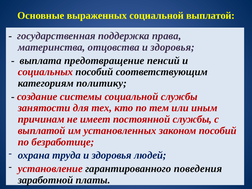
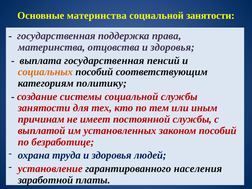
Основные выраженных: выраженных -> материнства
социальной выплатой: выплатой -> занятости
выплата предотвращение: предотвращение -> государственная
социальных colour: red -> orange
поведения: поведения -> населения
